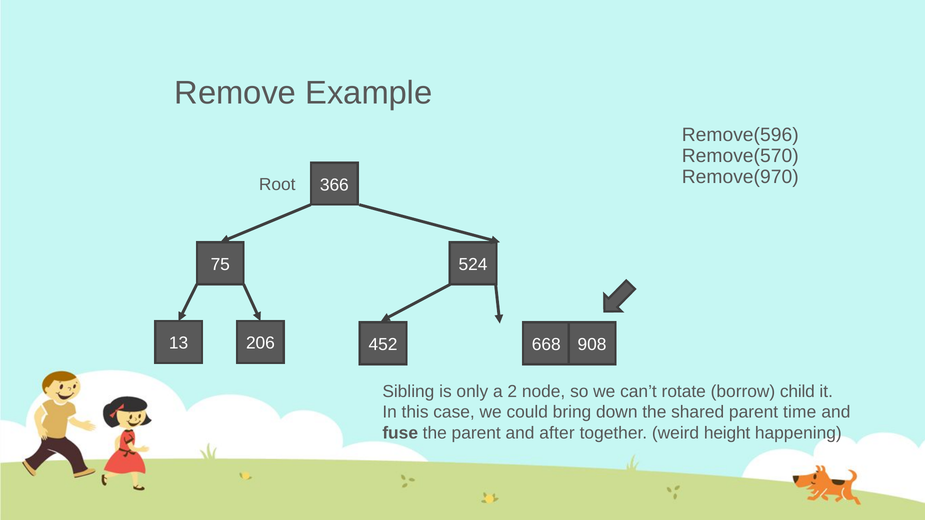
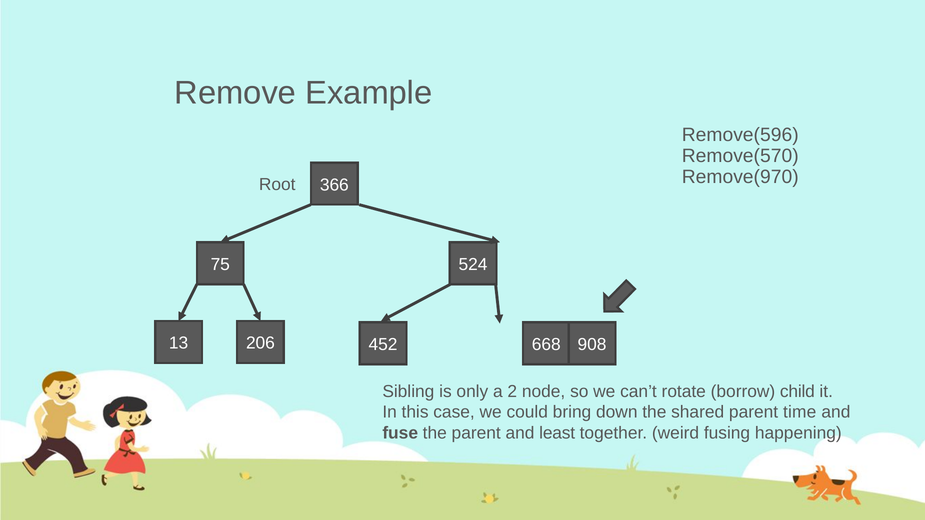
after: after -> least
height: height -> fusing
